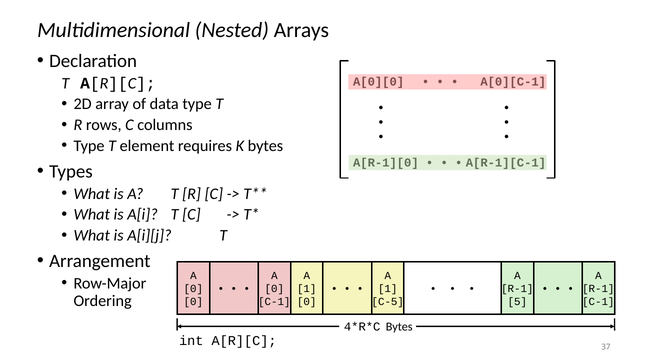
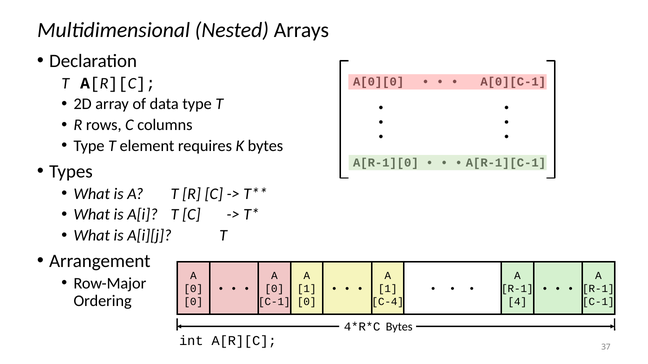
C-5: C-5 -> C-4
5: 5 -> 4
